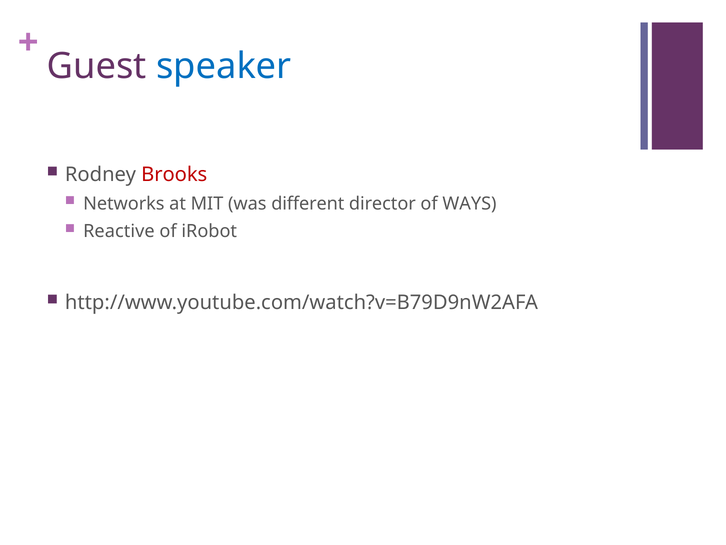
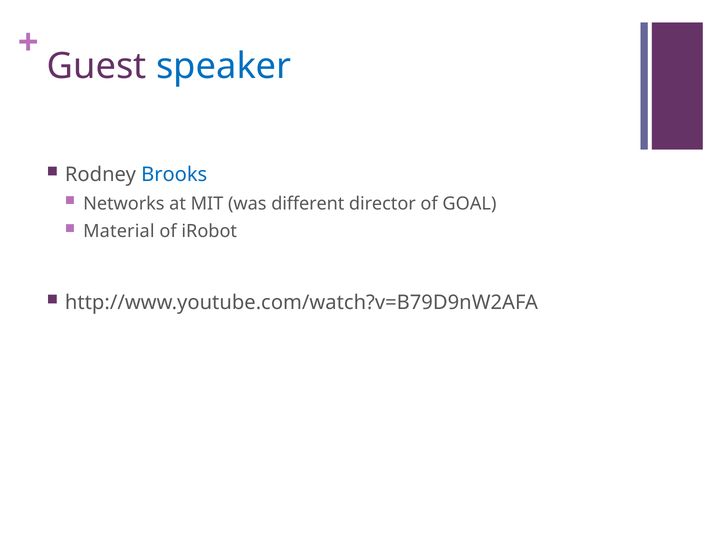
Brooks colour: red -> blue
WAYS: WAYS -> GOAL
Reactive: Reactive -> Material
